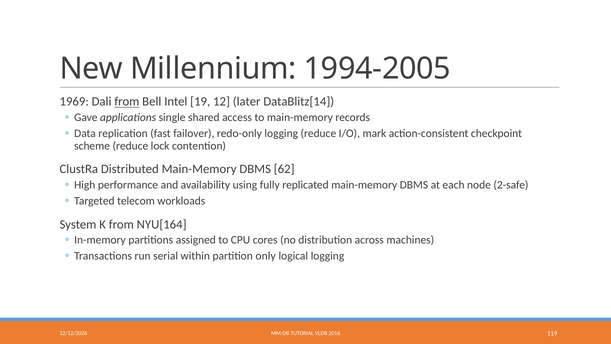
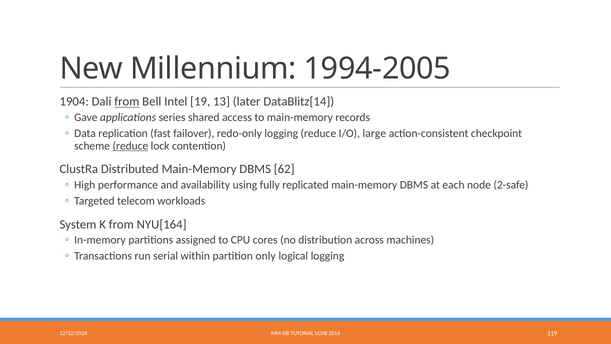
1969: 1969 -> 1904
12: 12 -> 13
single: single -> series
mark: mark -> large
reduce at (130, 146) underline: none -> present
